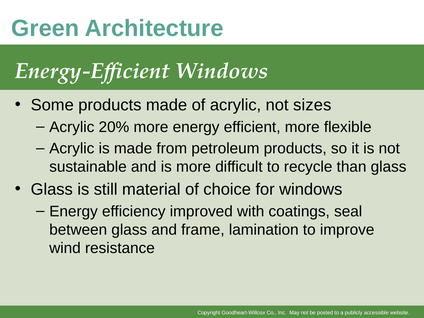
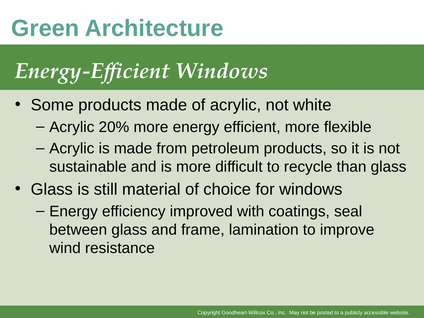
sizes: sizes -> white
